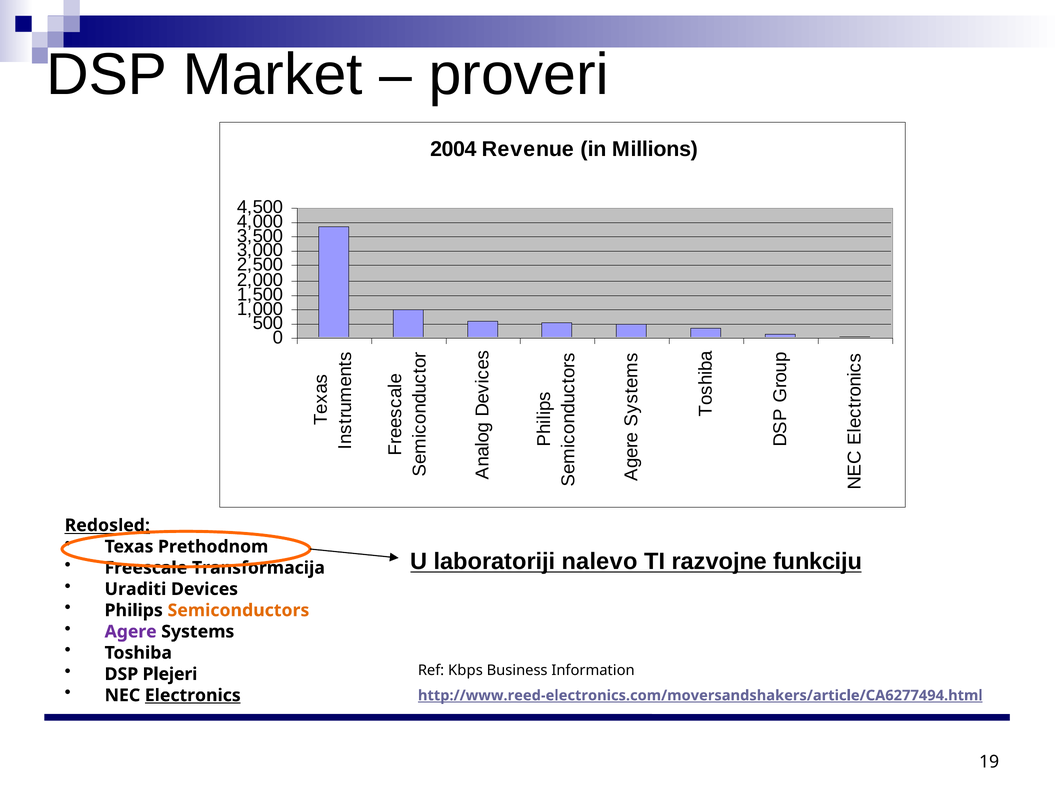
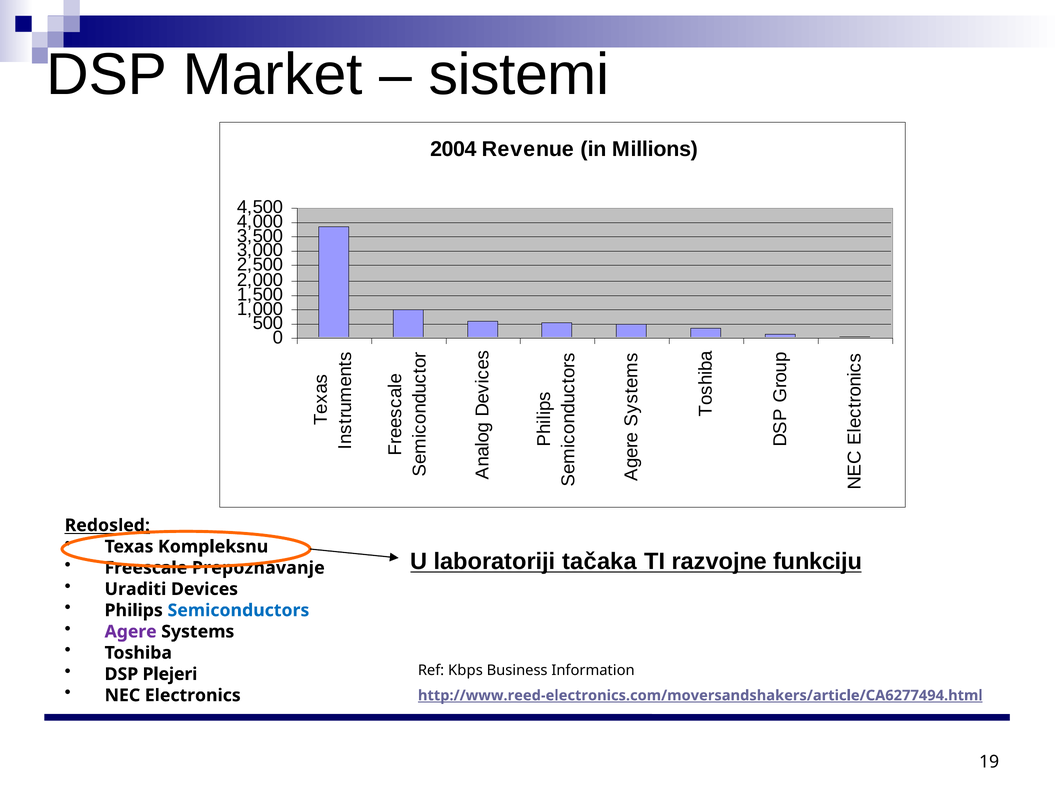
proveri: proveri -> sistemi
Prethodnom: Prethodnom -> Kompleksnu
nalevo: nalevo -> tačaka
Transformacija: Transformacija -> Prepoznavanje
Semiconductors colour: orange -> blue
Electronics underline: present -> none
